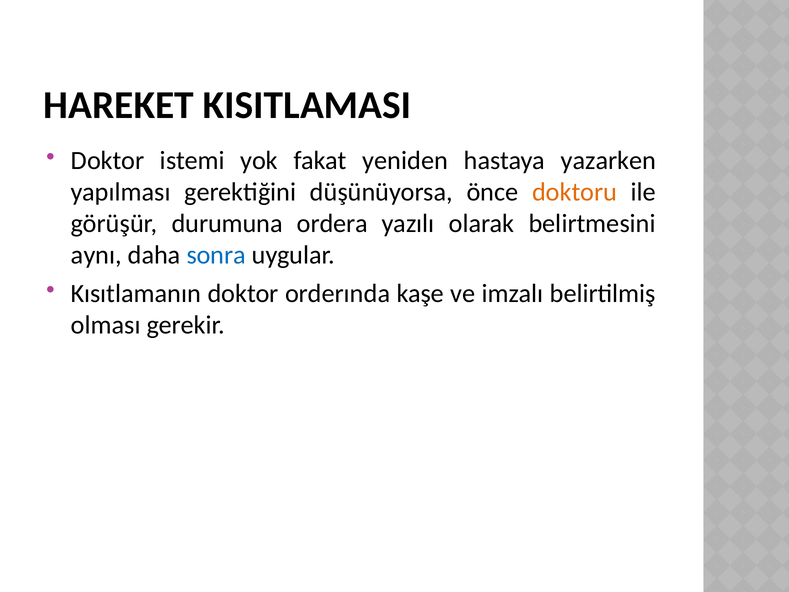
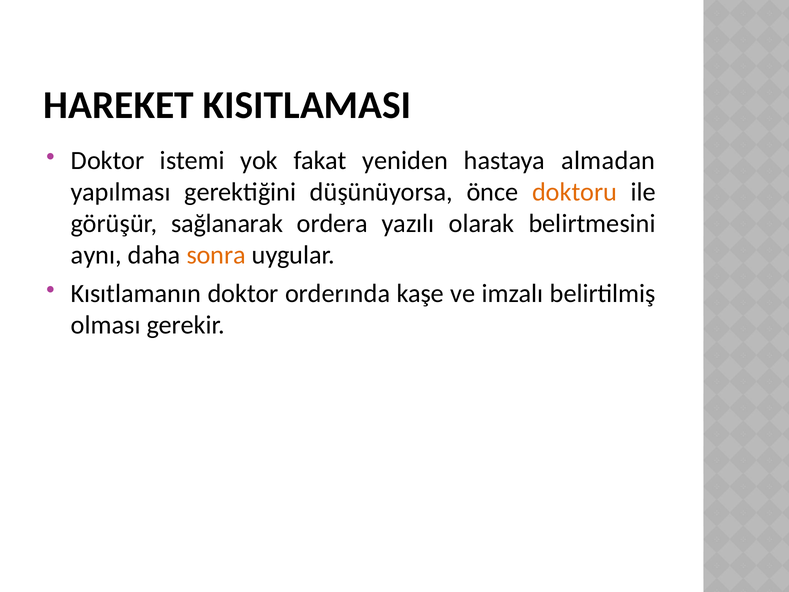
yazarken: yazarken -> almadan
durumuna: durumuna -> sağlanarak
sonra colour: blue -> orange
